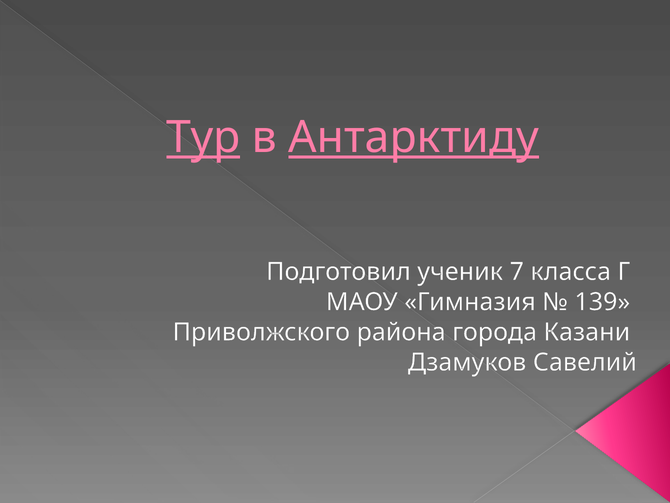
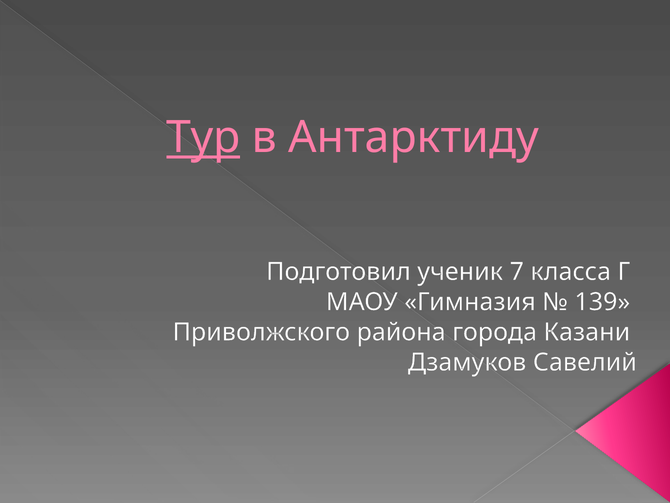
Антарктиду underline: present -> none
